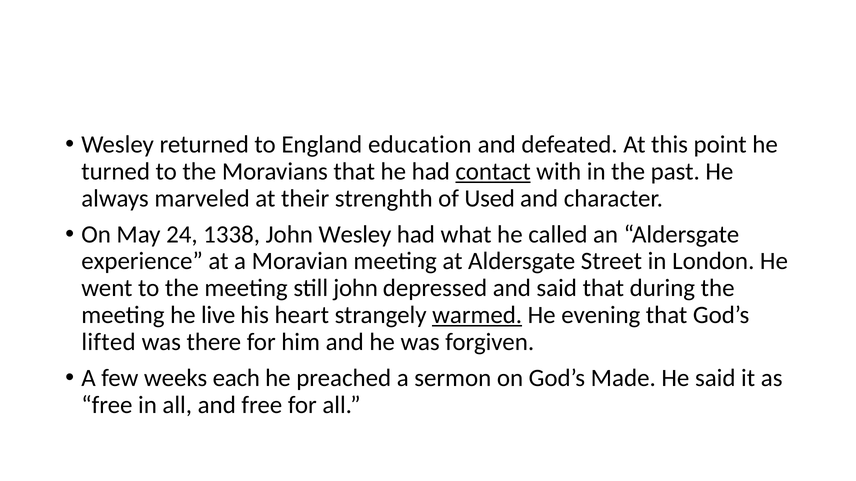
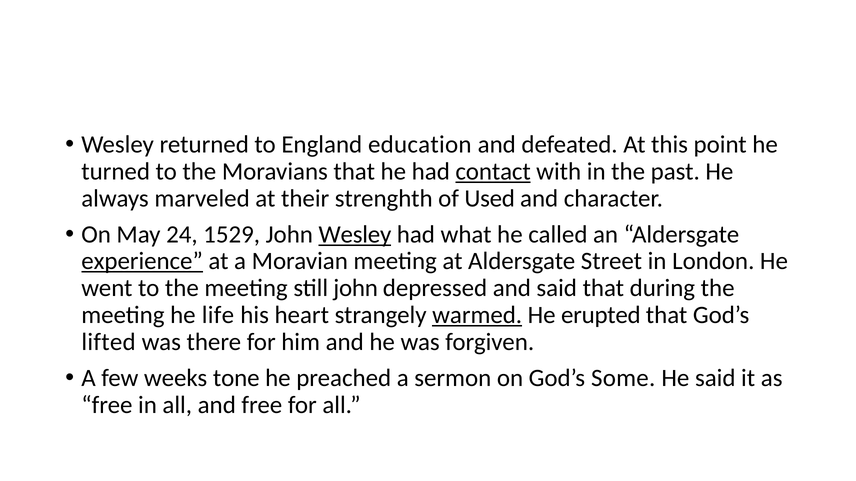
1338: 1338 -> 1529
Wesley at (355, 235) underline: none -> present
experience underline: none -> present
live: live -> life
evening: evening -> erupted
each: each -> tone
Made: Made -> Some
